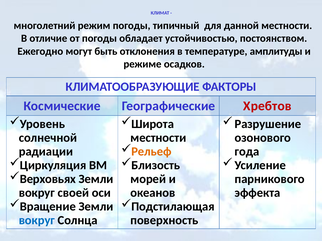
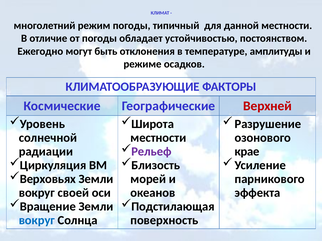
Хребтов: Хребтов -> Верхней
Рельеф colour: orange -> purple
года: года -> крае
